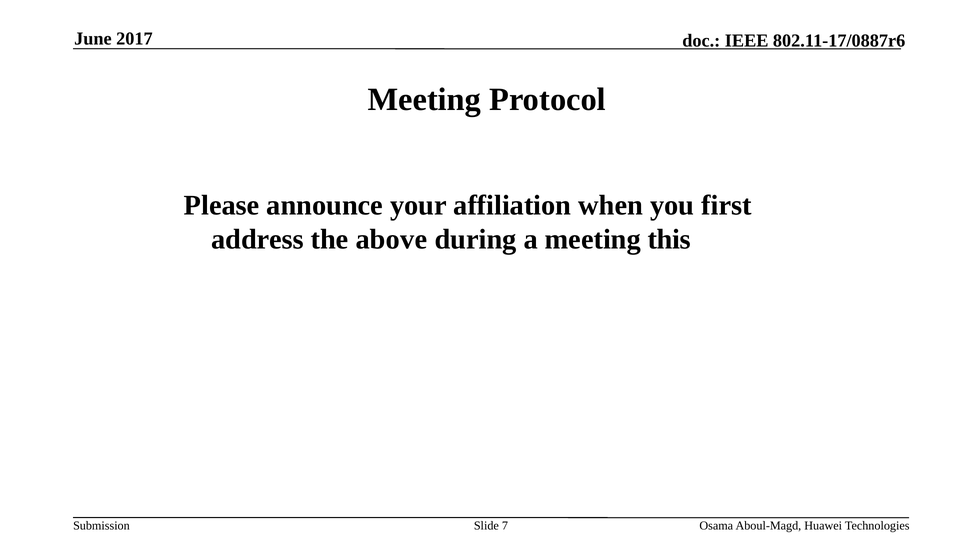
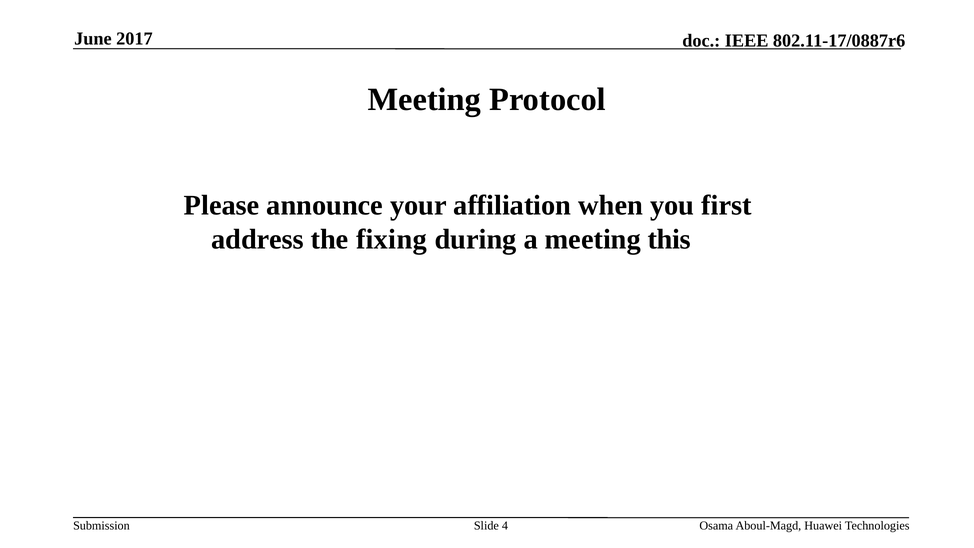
above: above -> fixing
7: 7 -> 4
